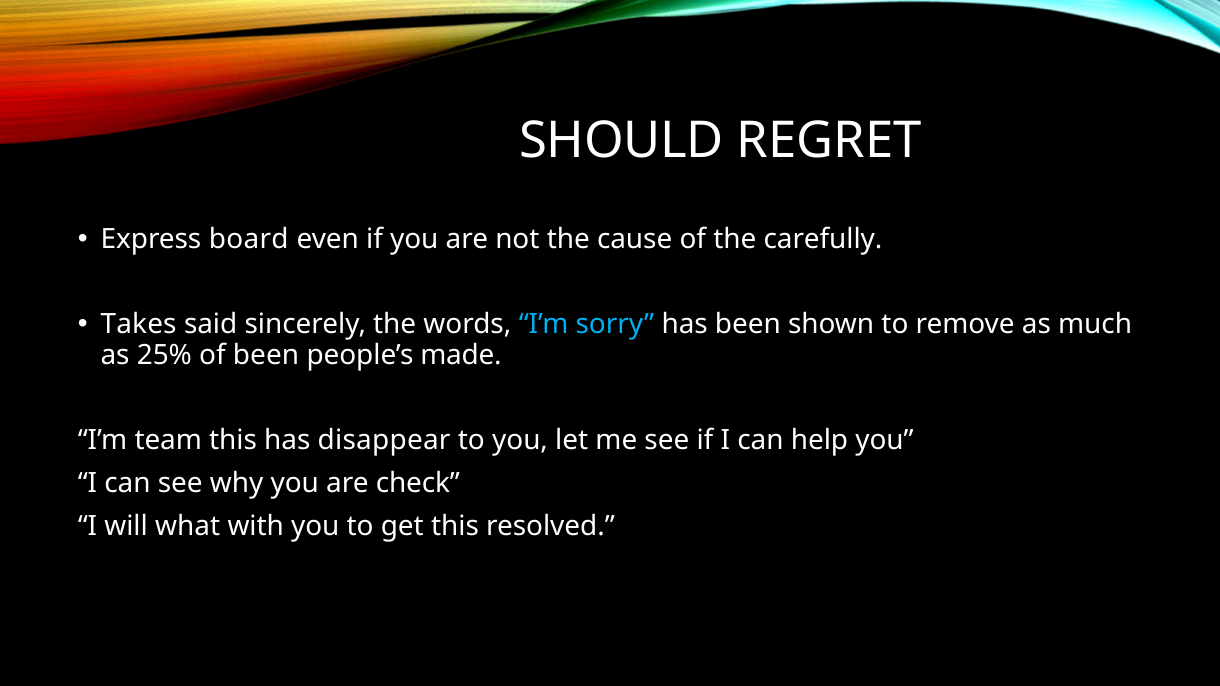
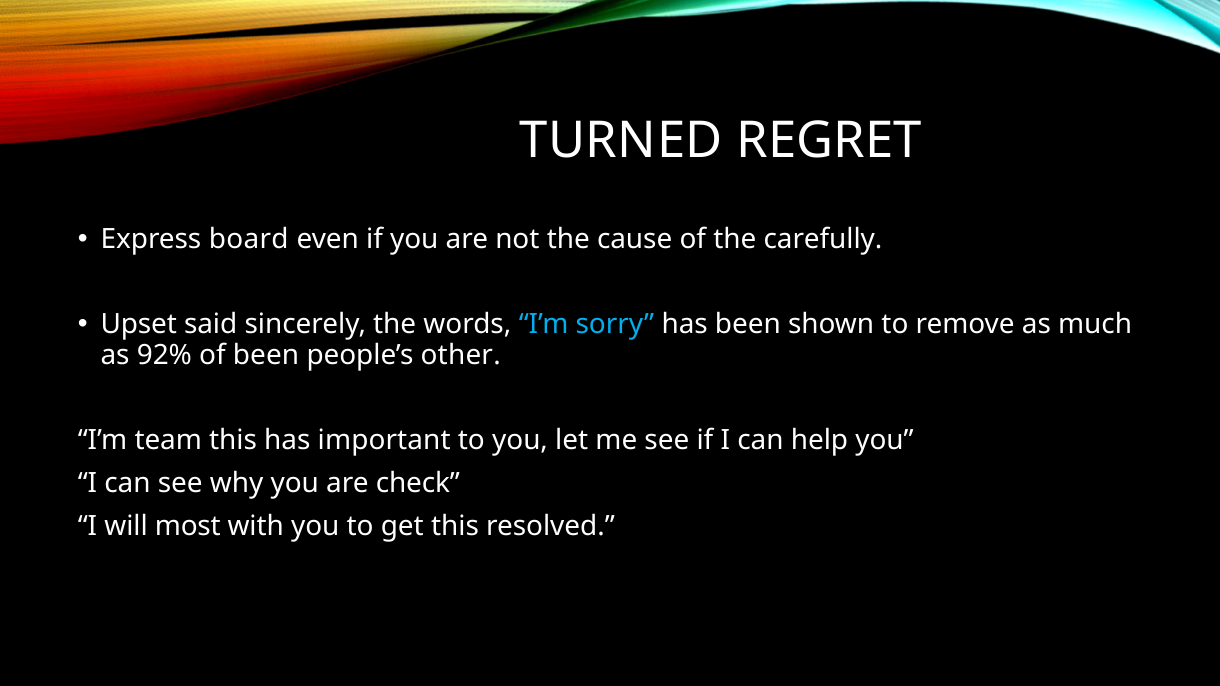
SHOULD: SHOULD -> TURNED
Takes: Takes -> Upset
25%: 25% -> 92%
made: made -> other
disappear: disappear -> important
what: what -> most
